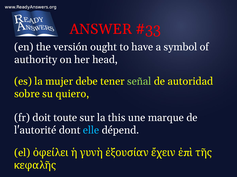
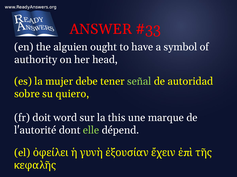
versión: versión -> alguien
toute: toute -> word
elle colour: light blue -> light green
